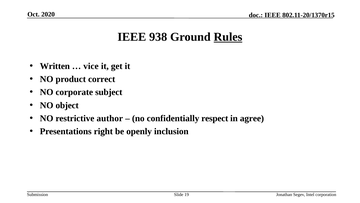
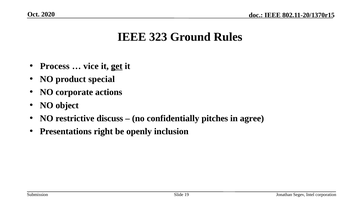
938: 938 -> 323
Rules underline: present -> none
Written: Written -> Process
get underline: none -> present
correct: correct -> special
subject: subject -> actions
author: author -> discuss
respect: respect -> pitches
